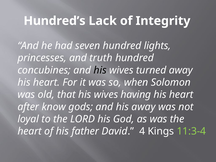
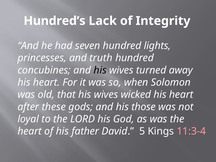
having: having -> wicked
know: know -> these
his away: away -> those
4: 4 -> 5
11:3-4 colour: light green -> pink
